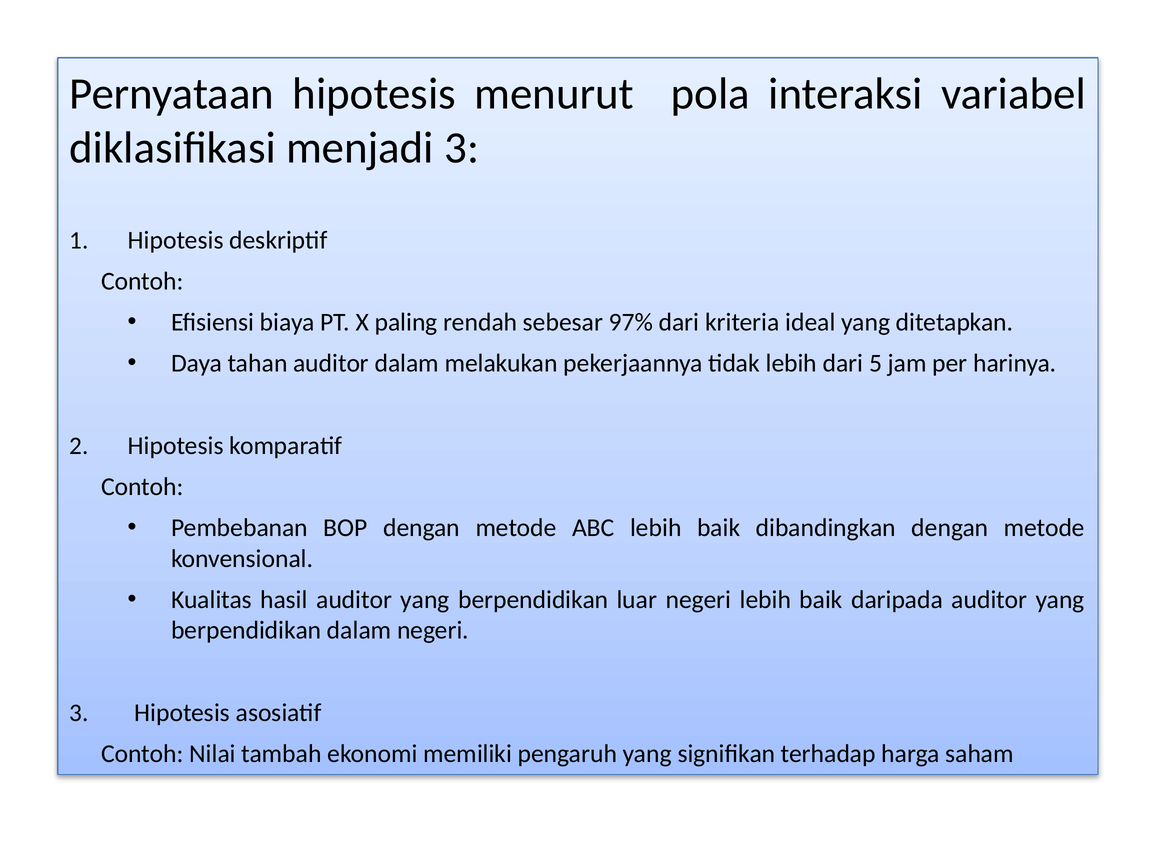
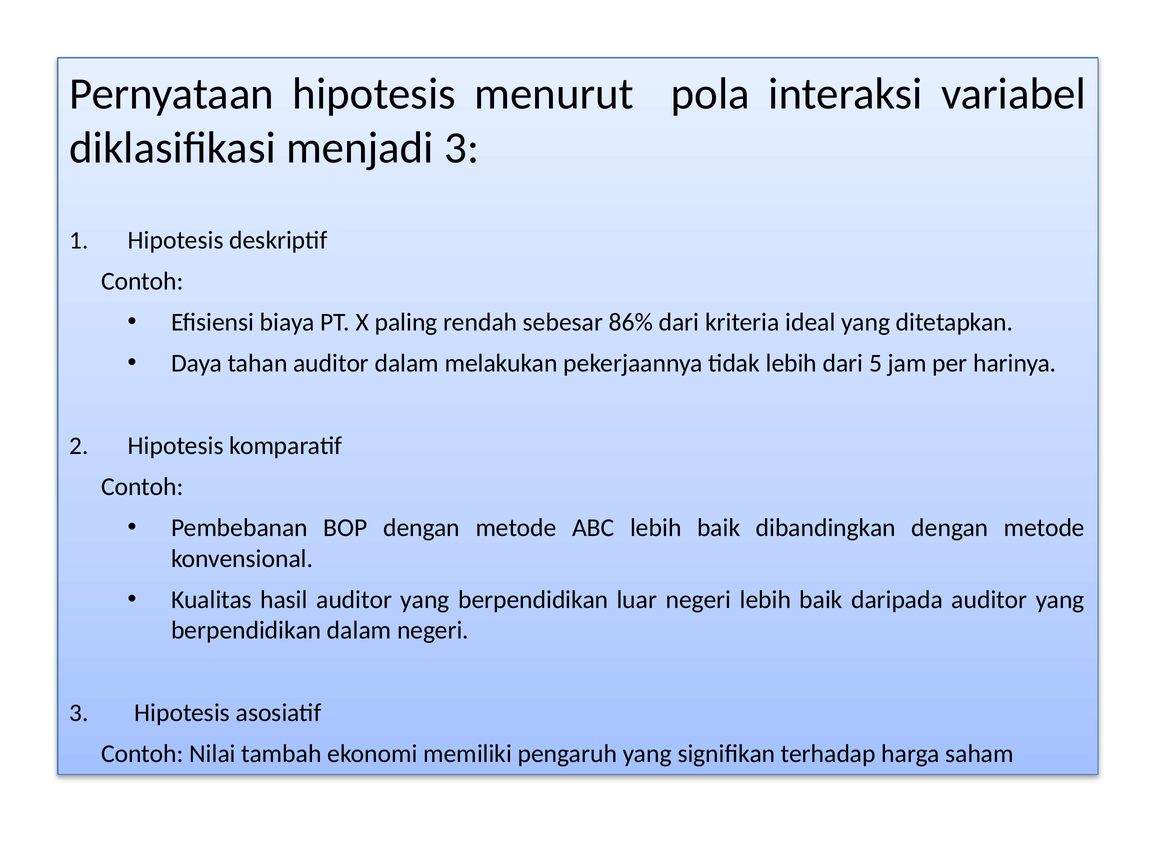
97%: 97% -> 86%
